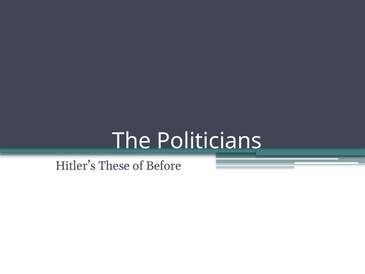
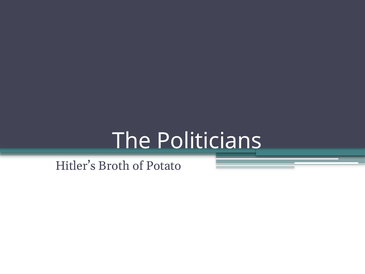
These: These -> Broth
Before: Before -> Potato
